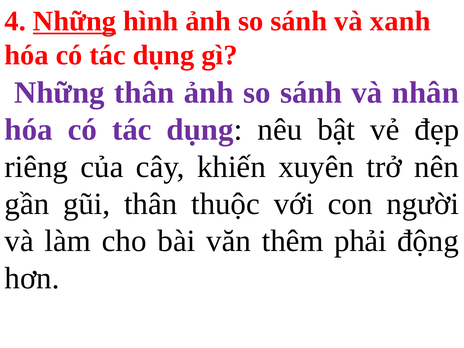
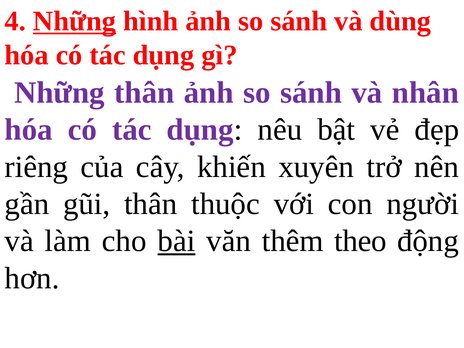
xanh: xanh -> dùng
bài underline: none -> present
phải: phải -> theo
